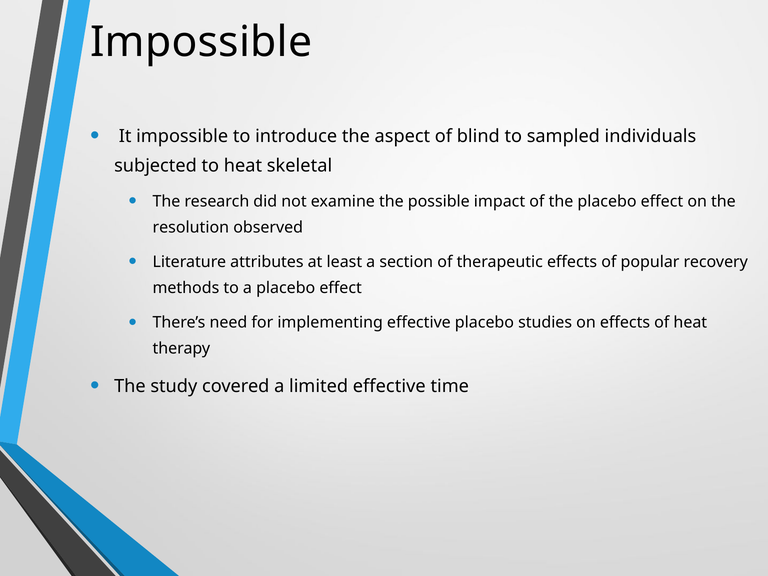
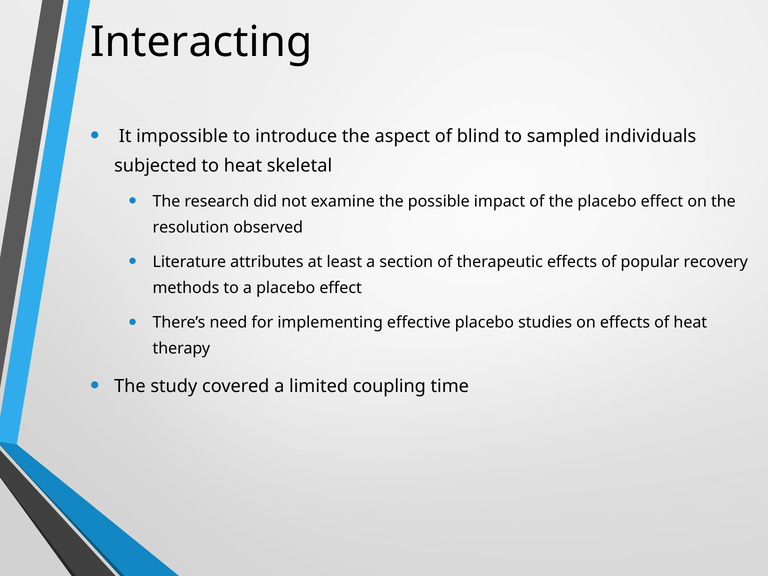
Impossible at (201, 42): Impossible -> Interacting
limited effective: effective -> coupling
